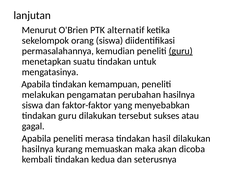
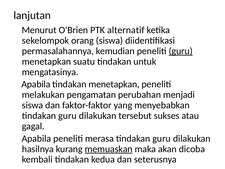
tindakan kemampuan: kemampuan -> menetapkan
perubahan hasilnya: hasilnya -> menjadi
merasa tindakan hasil: hasil -> guru
memuaskan underline: none -> present
